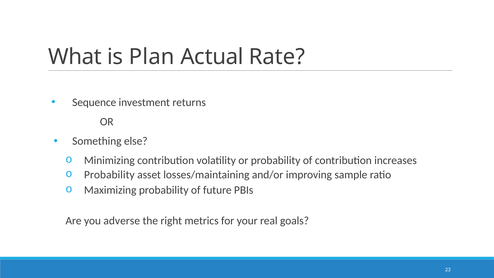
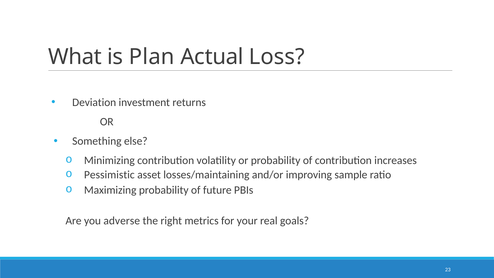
Rate: Rate -> Loss
Sequence: Sequence -> Deviation
Probability at (109, 175): Probability -> Pessimistic
